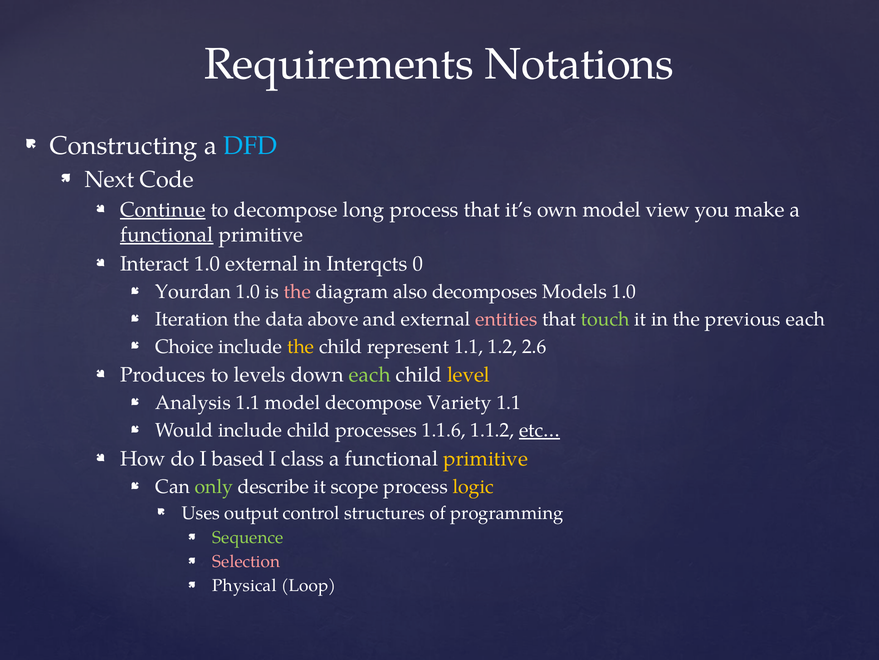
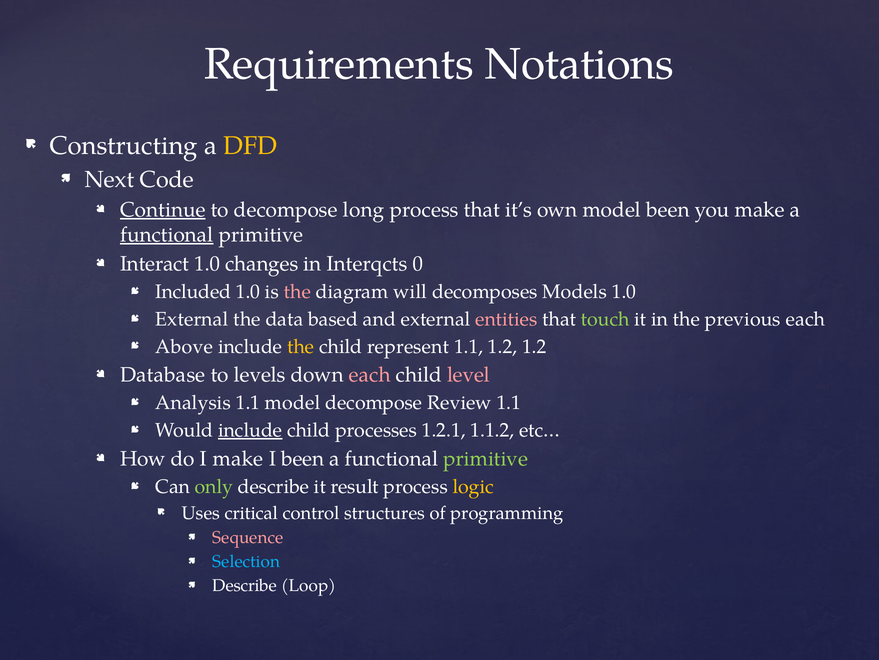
DFD colour: light blue -> yellow
model view: view -> been
1.0 external: external -> changes
Yourdan: Yourdan -> Included
also: also -> will
Iteration at (192, 319): Iteration -> External
above: above -> based
Choice: Choice -> Above
1.2 2.6: 2.6 -> 1.2
Produces: Produces -> Database
each at (370, 375) colour: light green -> pink
level colour: yellow -> pink
Variety: Variety -> Review
include at (250, 430) underline: none -> present
1.1.6: 1.1.6 -> 1.2.1
etc… underline: present -> none
I based: based -> make
I class: class -> been
primitive at (486, 458) colour: yellow -> light green
scope: scope -> result
output: output -> critical
Sequence colour: light green -> pink
Selection colour: pink -> light blue
Physical at (245, 585): Physical -> Describe
